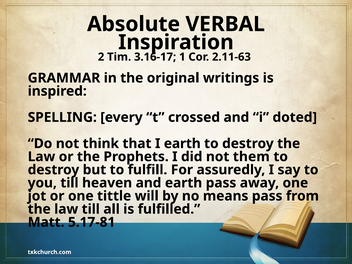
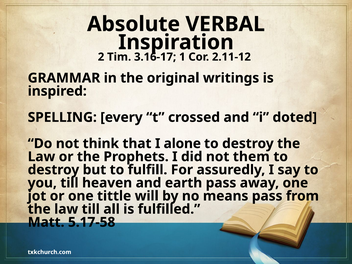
2.11-63: 2.11-63 -> 2.11-12
I earth: earth -> alone
5.17-81: 5.17-81 -> 5.17-58
